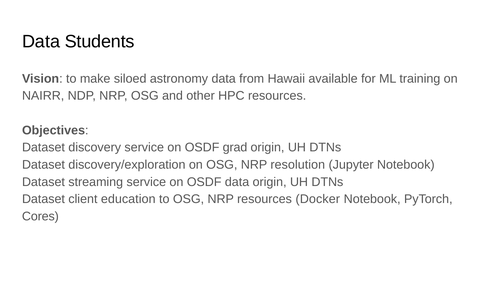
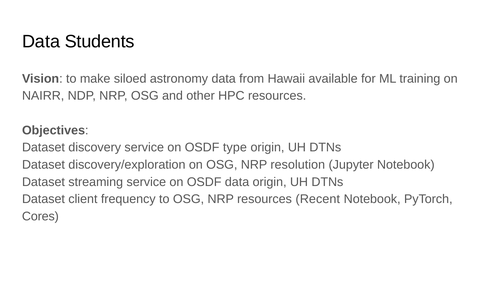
grad: grad -> type
education: education -> frequency
Docker: Docker -> Recent
